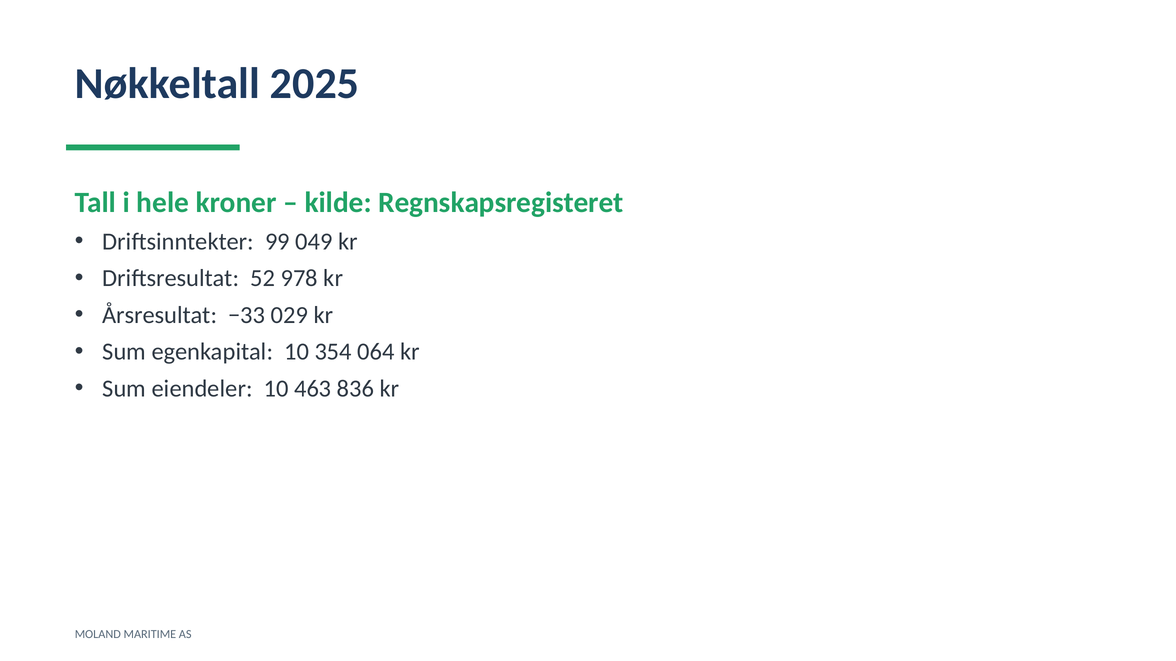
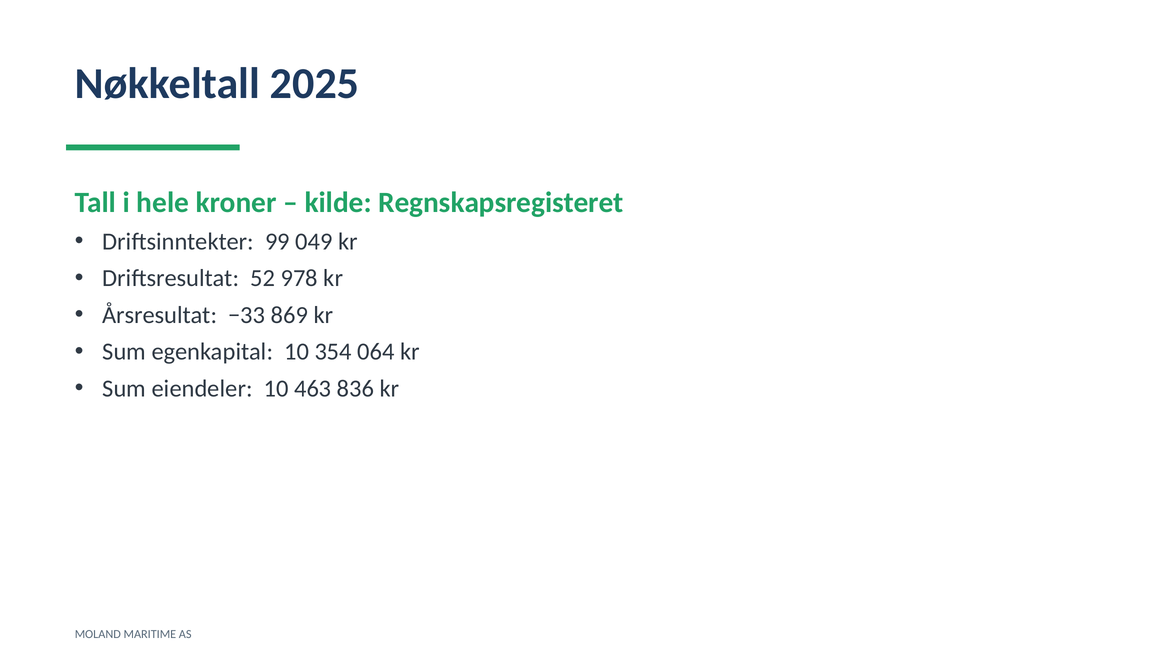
029: 029 -> 869
